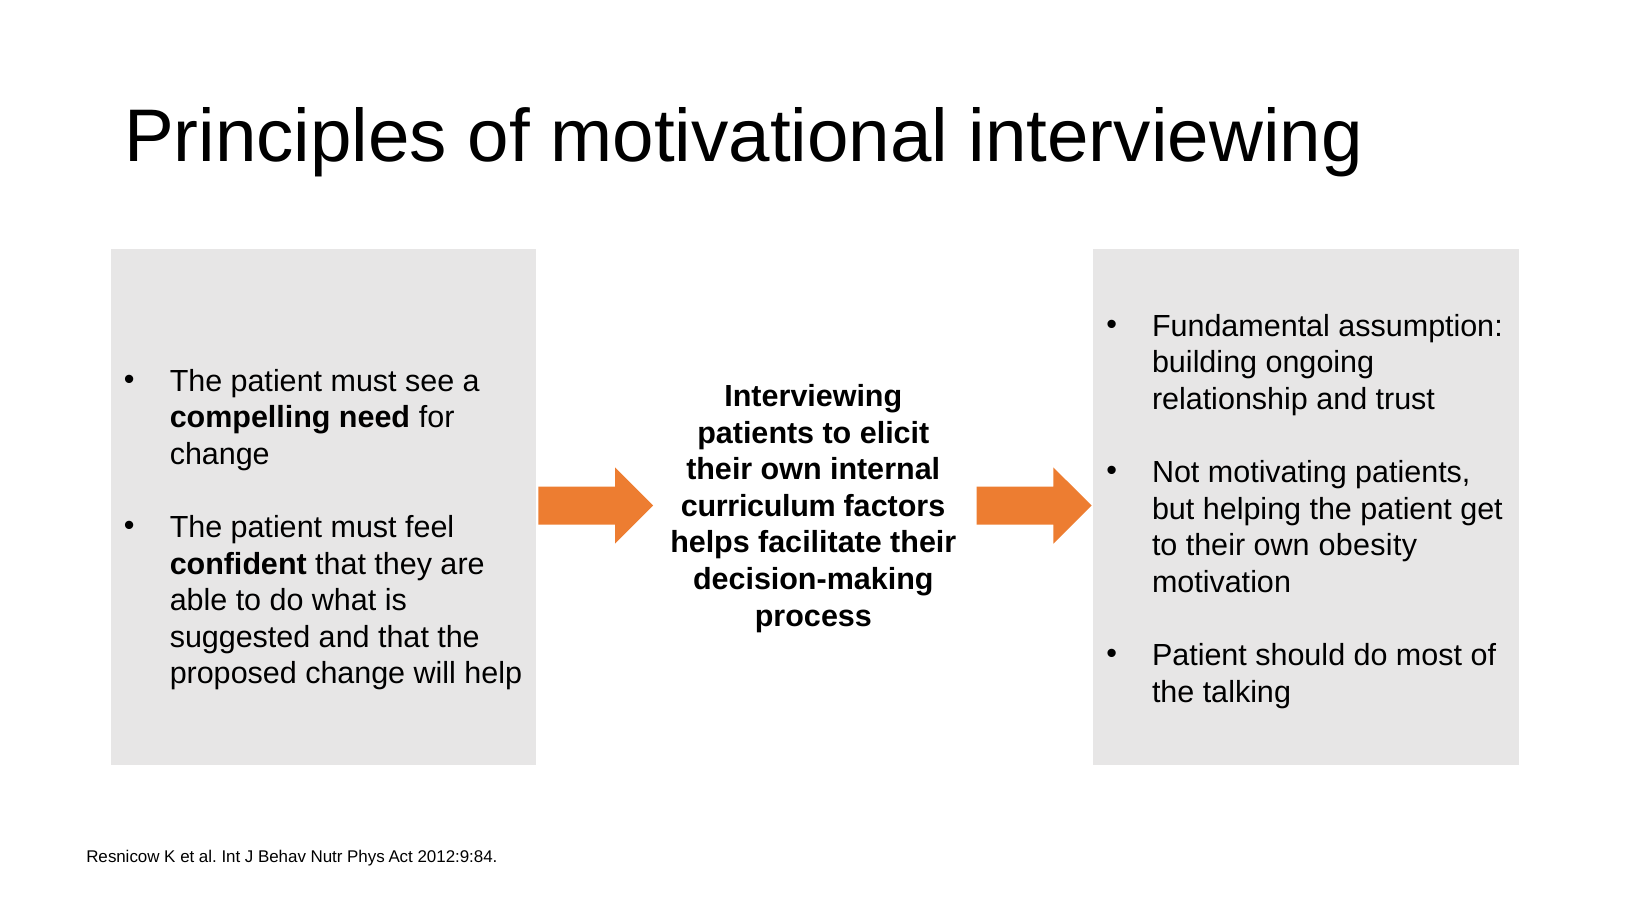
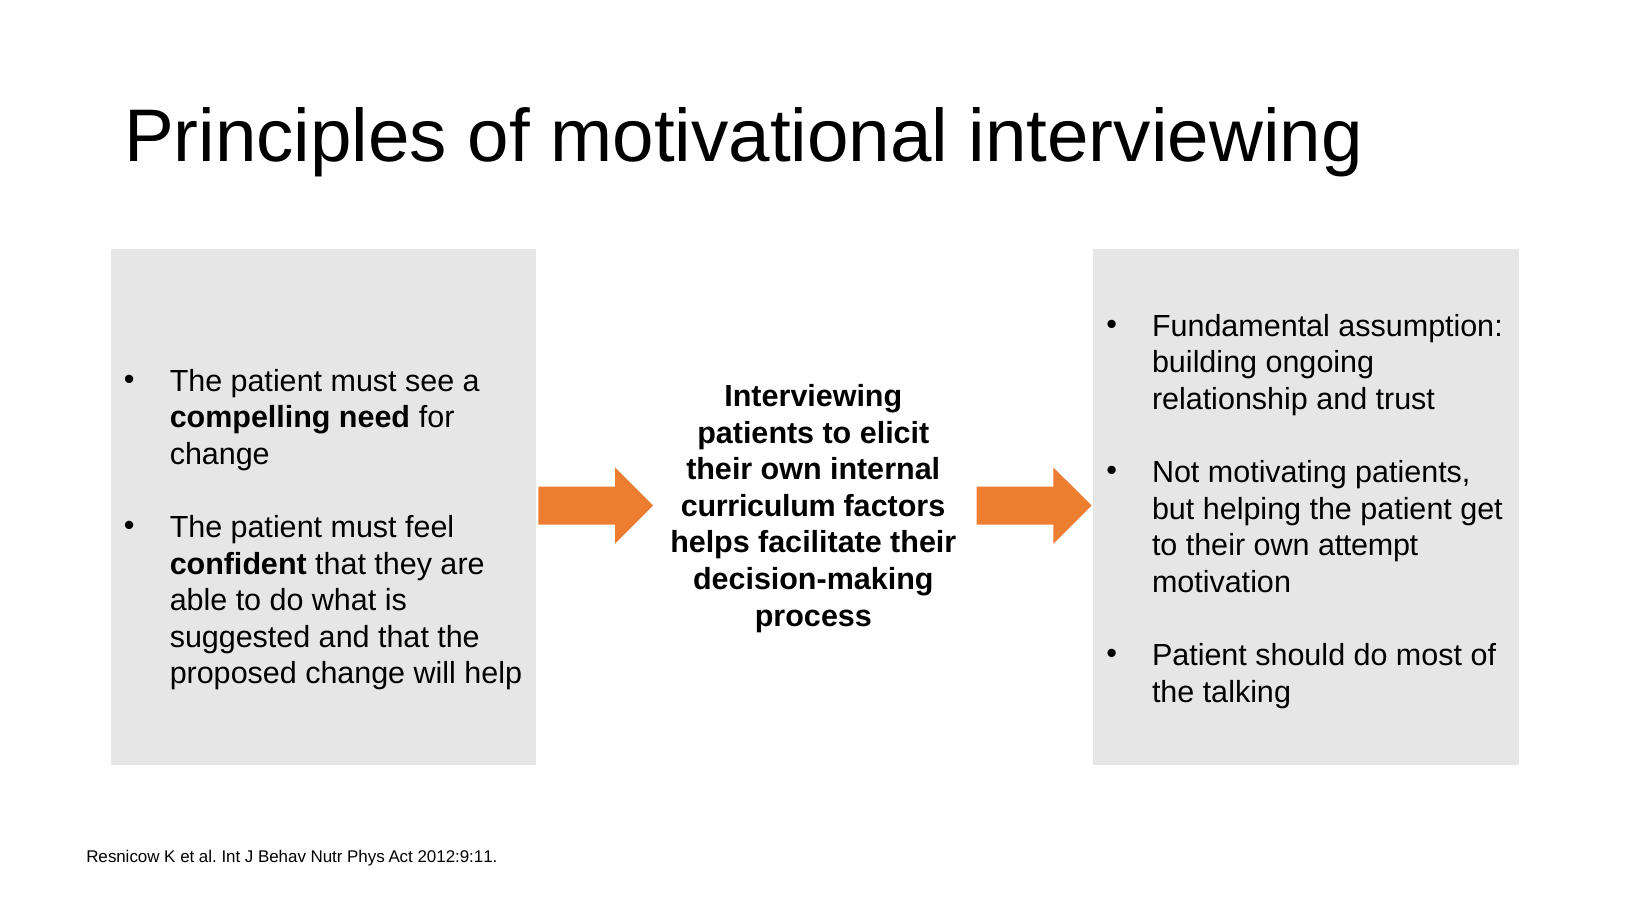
obesity: obesity -> attempt
2012:9:84: 2012:9:84 -> 2012:9:11
